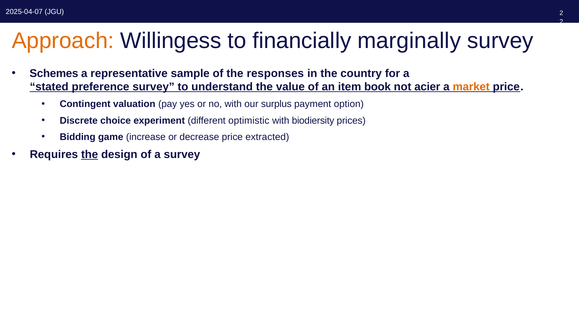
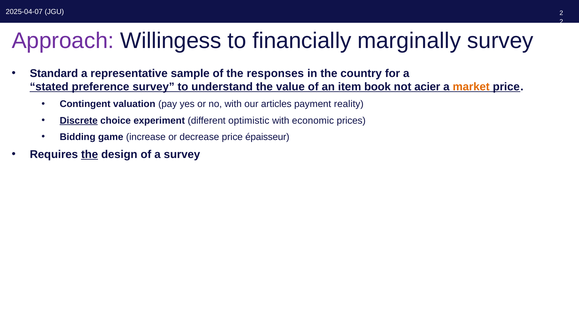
Approach colour: orange -> purple
Schemes: Schemes -> Standard
surplus: surplus -> articles
option: option -> reality
Discrete underline: none -> present
biodiersity: biodiersity -> economic
extracted: extracted -> épaisseur
